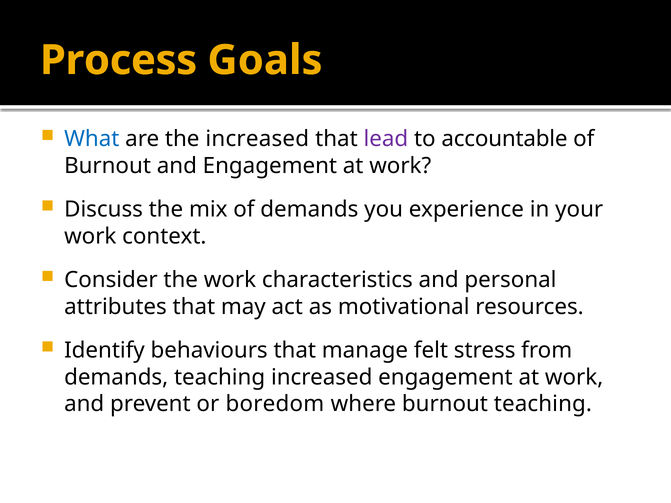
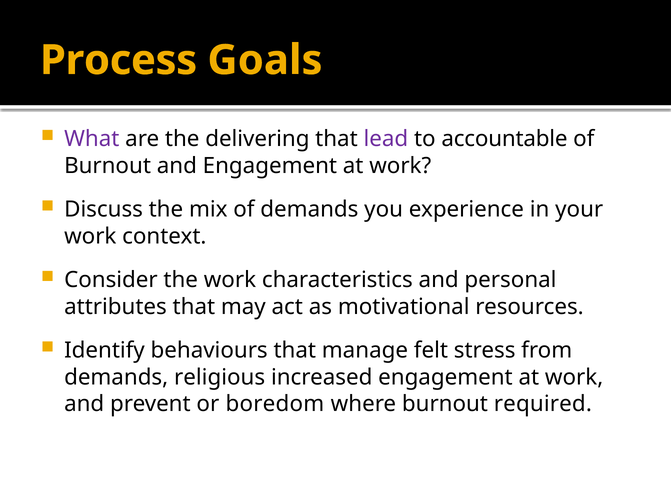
What colour: blue -> purple
the increased: increased -> delivering
demands teaching: teaching -> religious
burnout teaching: teaching -> required
